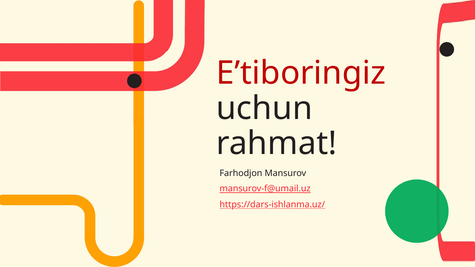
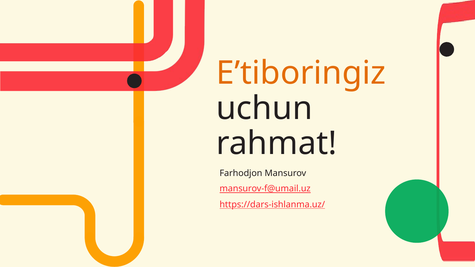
E’tiboringiz colour: red -> orange
